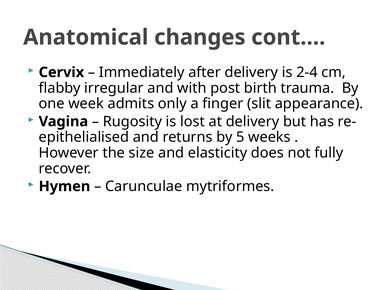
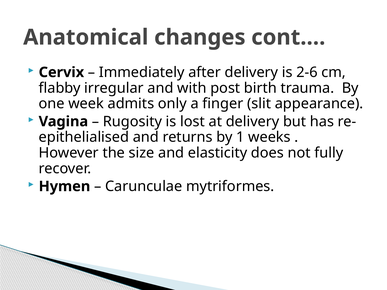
2-4: 2-4 -> 2-6
5: 5 -> 1
